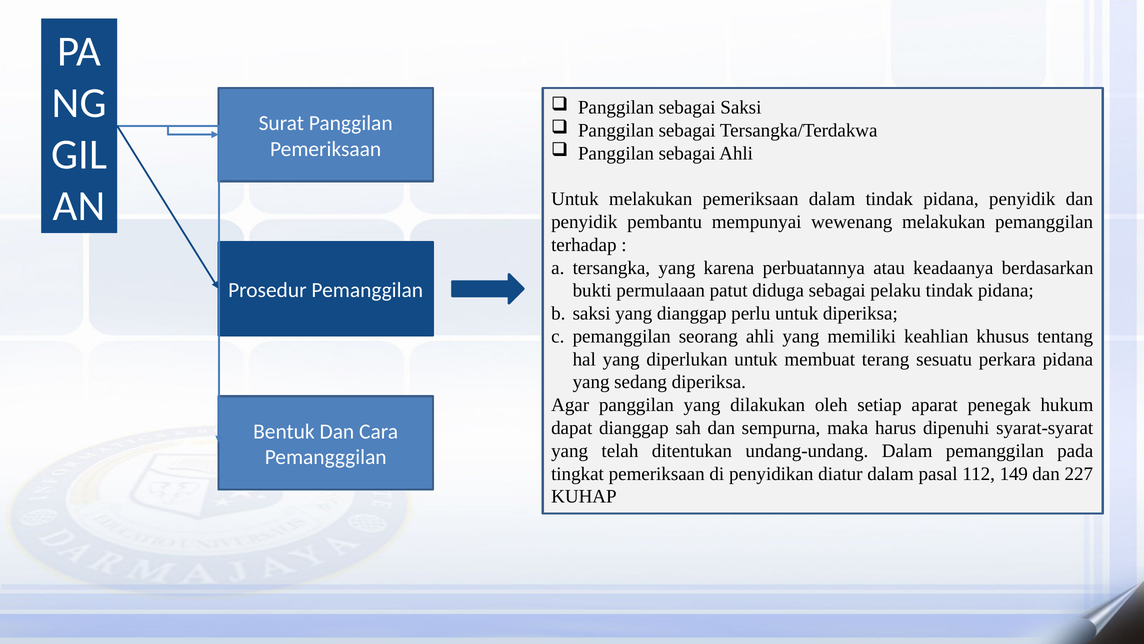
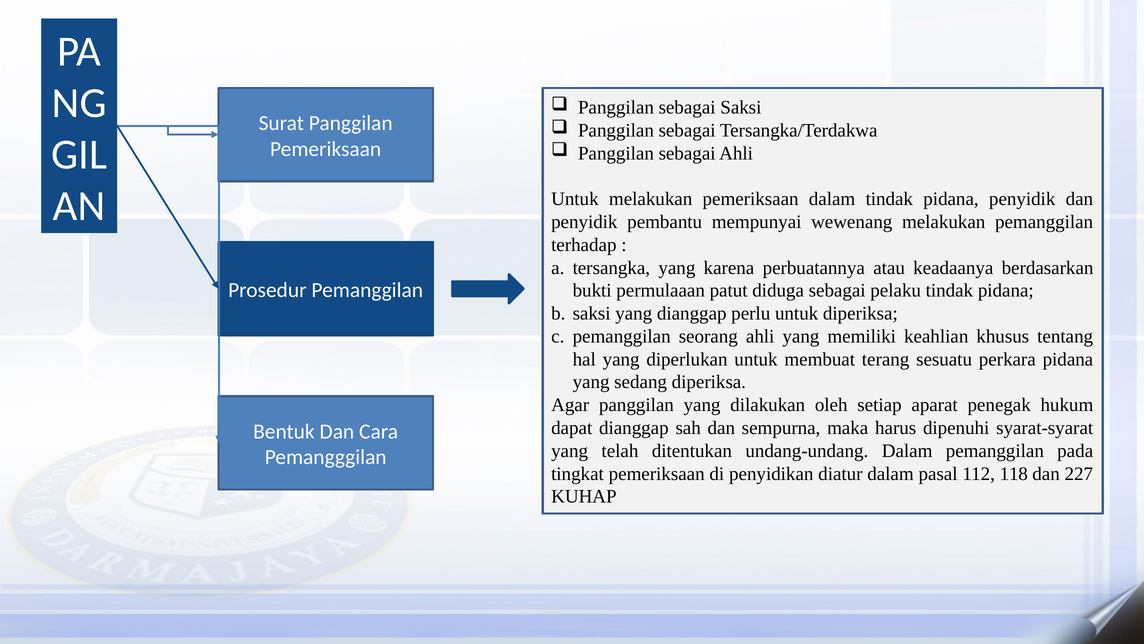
149: 149 -> 118
